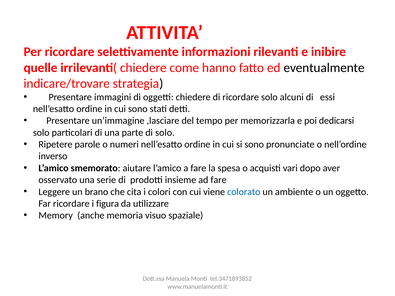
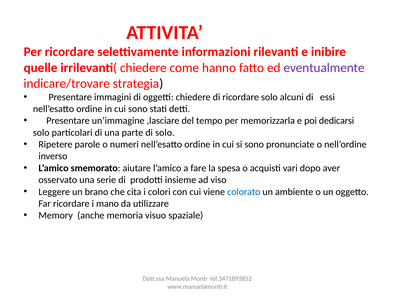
eventualmente colour: black -> purple
ad fare: fare -> viso
figura: figura -> mano
